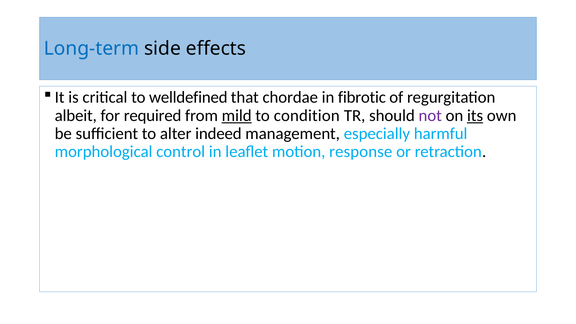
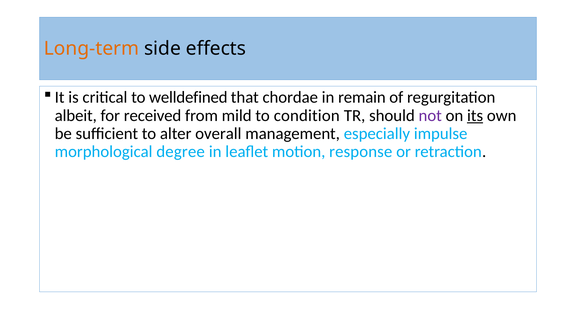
Long-term colour: blue -> orange
fibrotic: fibrotic -> remain
required: required -> received
mild underline: present -> none
indeed: indeed -> overall
harmful: harmful -> impulse
control: control -> degree
